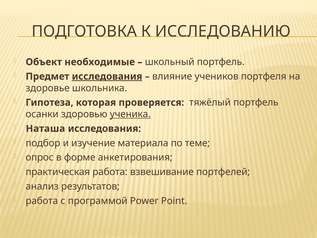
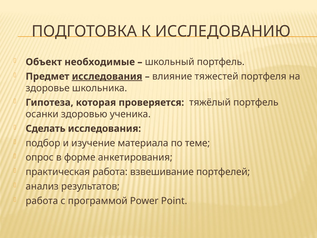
учеников: учеников -> тяжестей
ученика underline: present -> none
Наташа: Наташа -> Сделать
